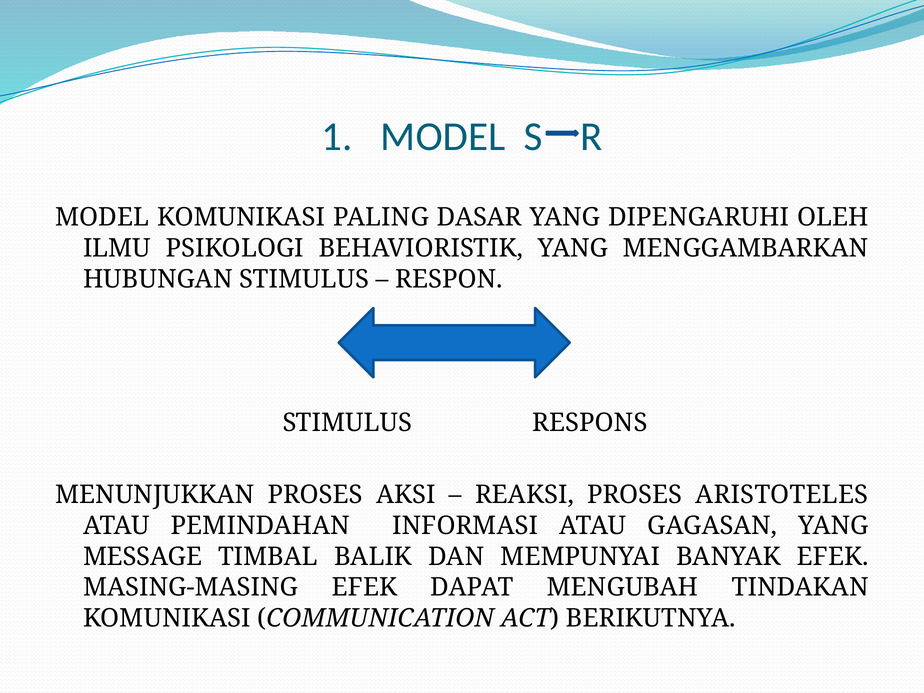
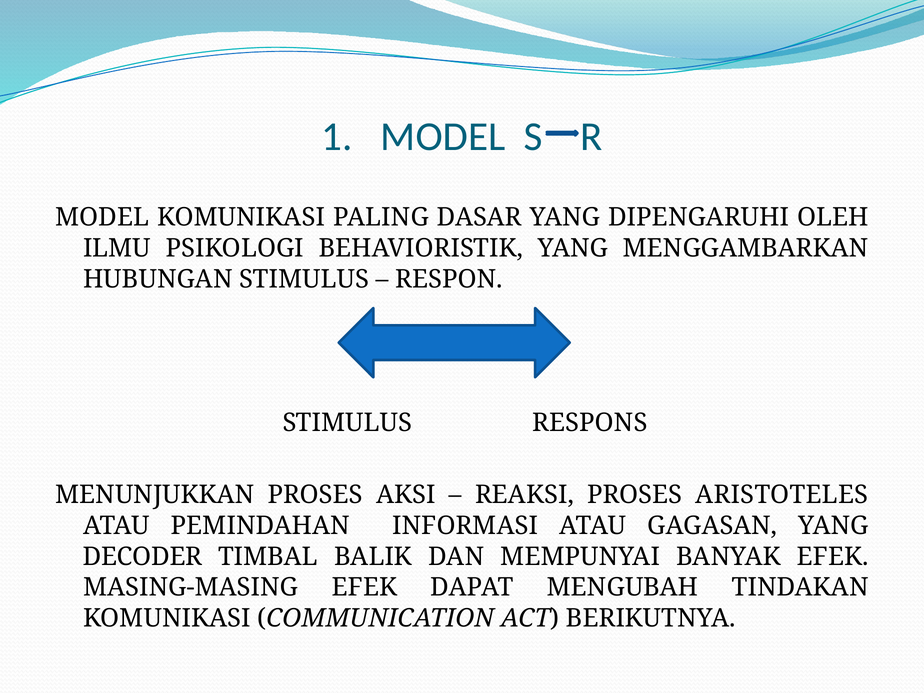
MESSAGE: MESSAGE -> DECODER
